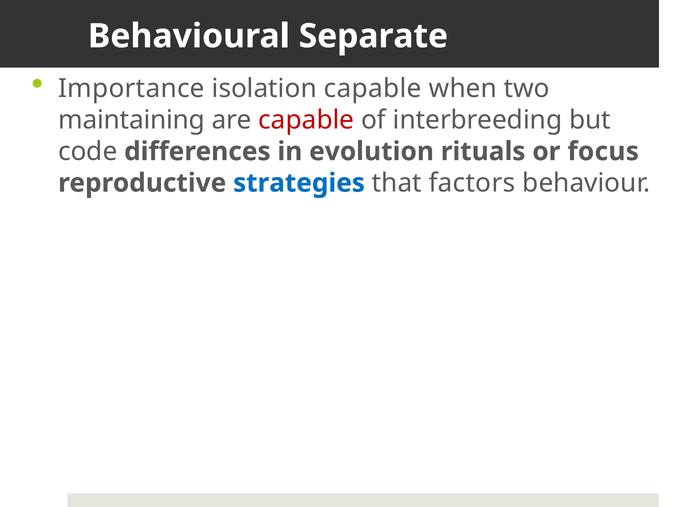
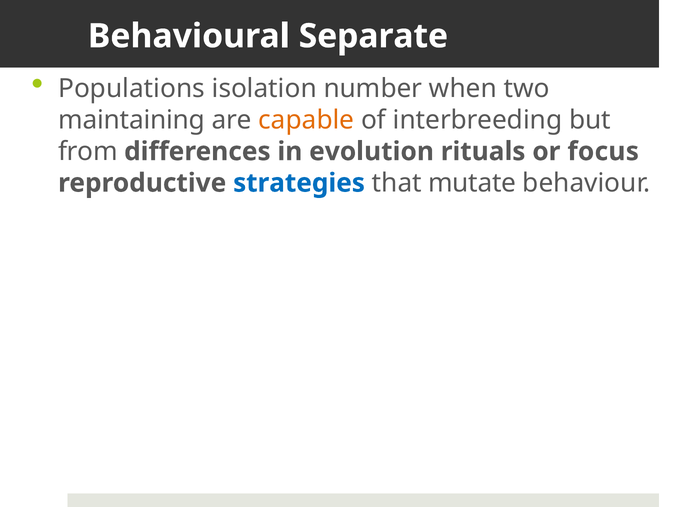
Importance: Importance -> Populations
isolation capable: capable -> number
capable at (306, 120) colour: red -> orange
code: code -> from
factors: factors -> mutate
